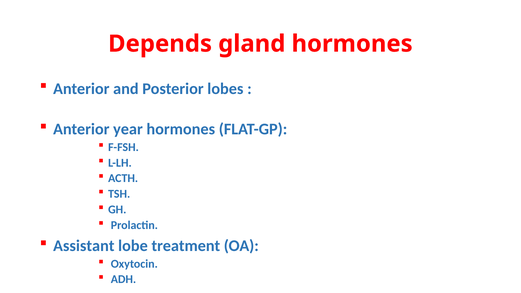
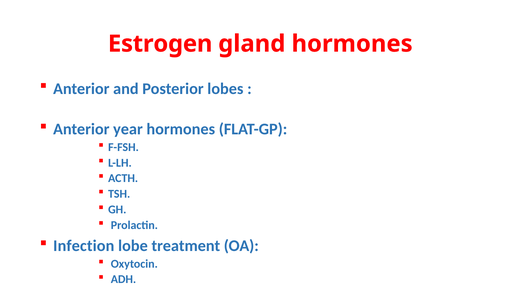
Depends: Depends -> Estrogen
Assistant: Assistant -> Infection
